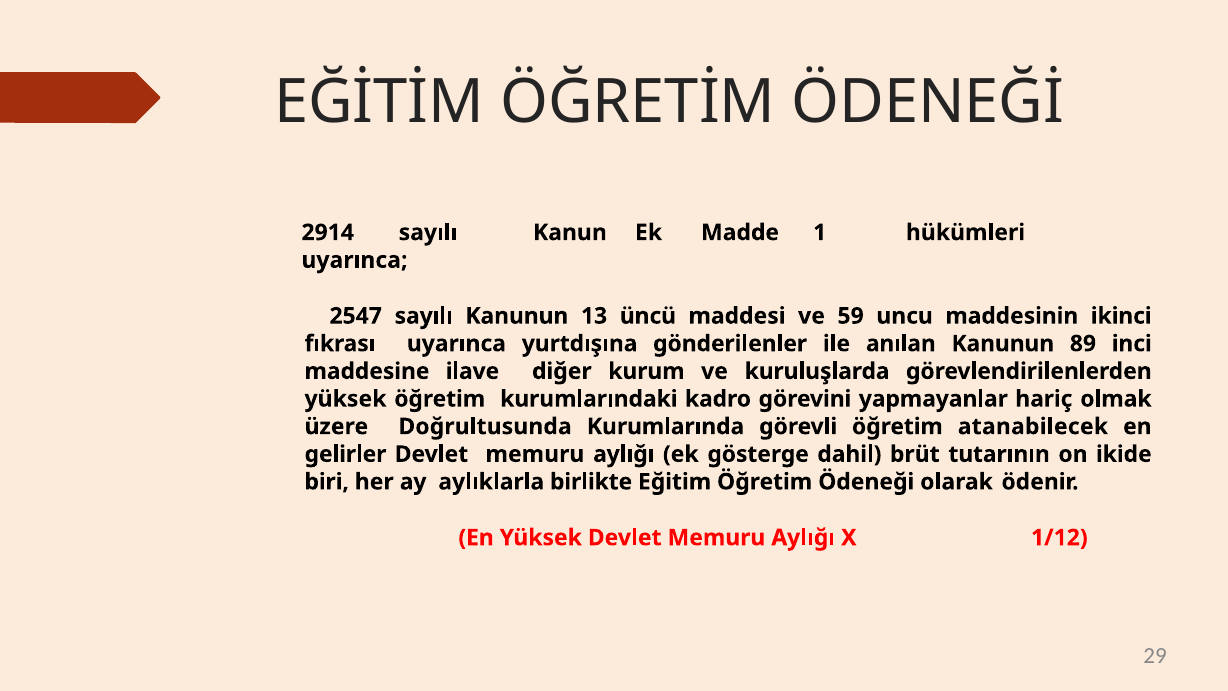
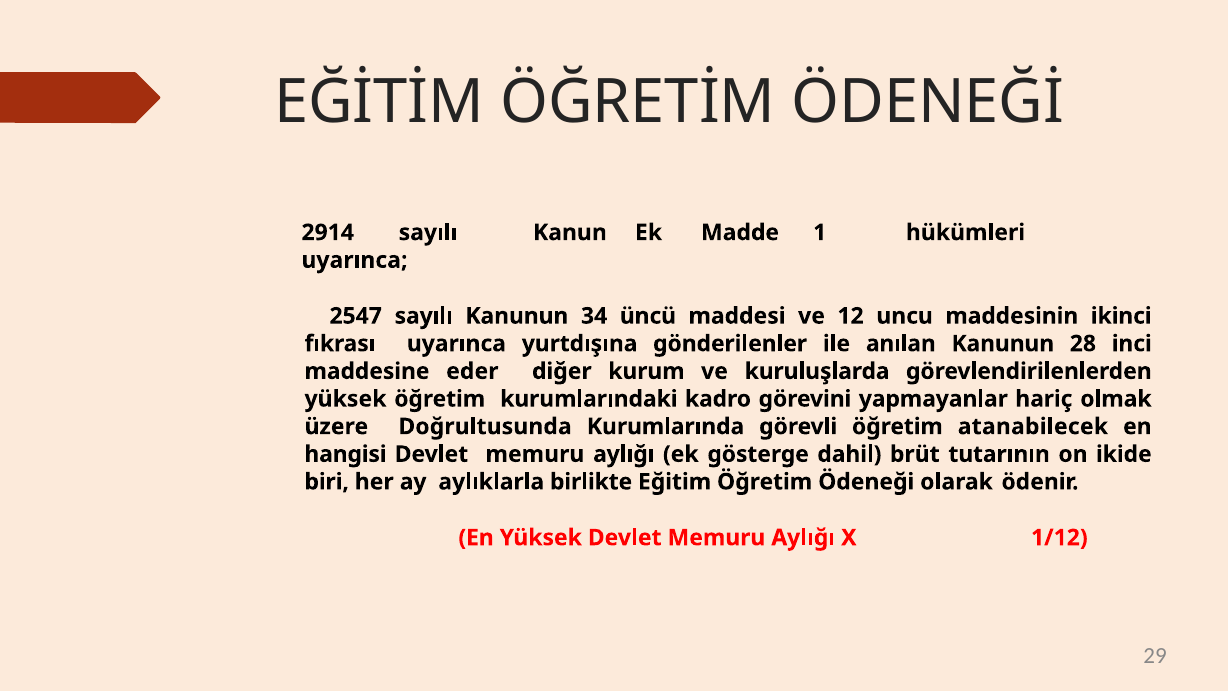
13: 13 -> 34
59: 59 -> 12
89: 89 -> 28
ilave: ilave -> eder
gelirler: gelirler -> hangisi
